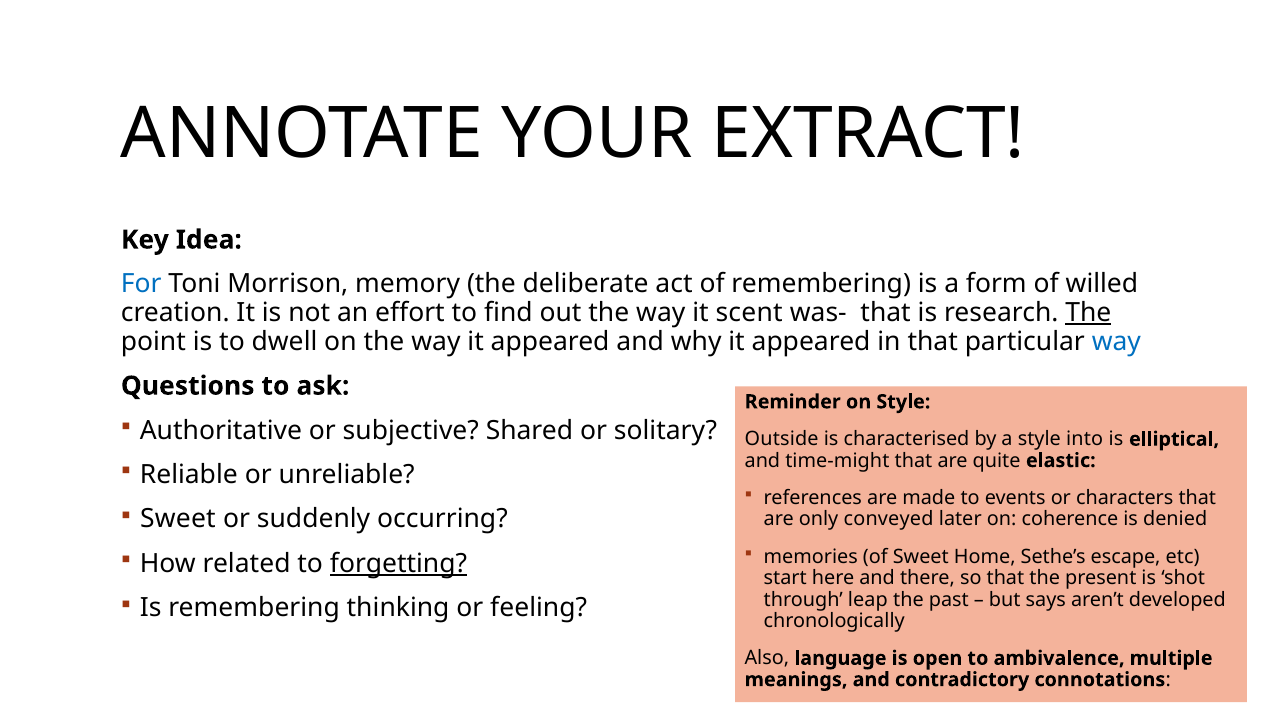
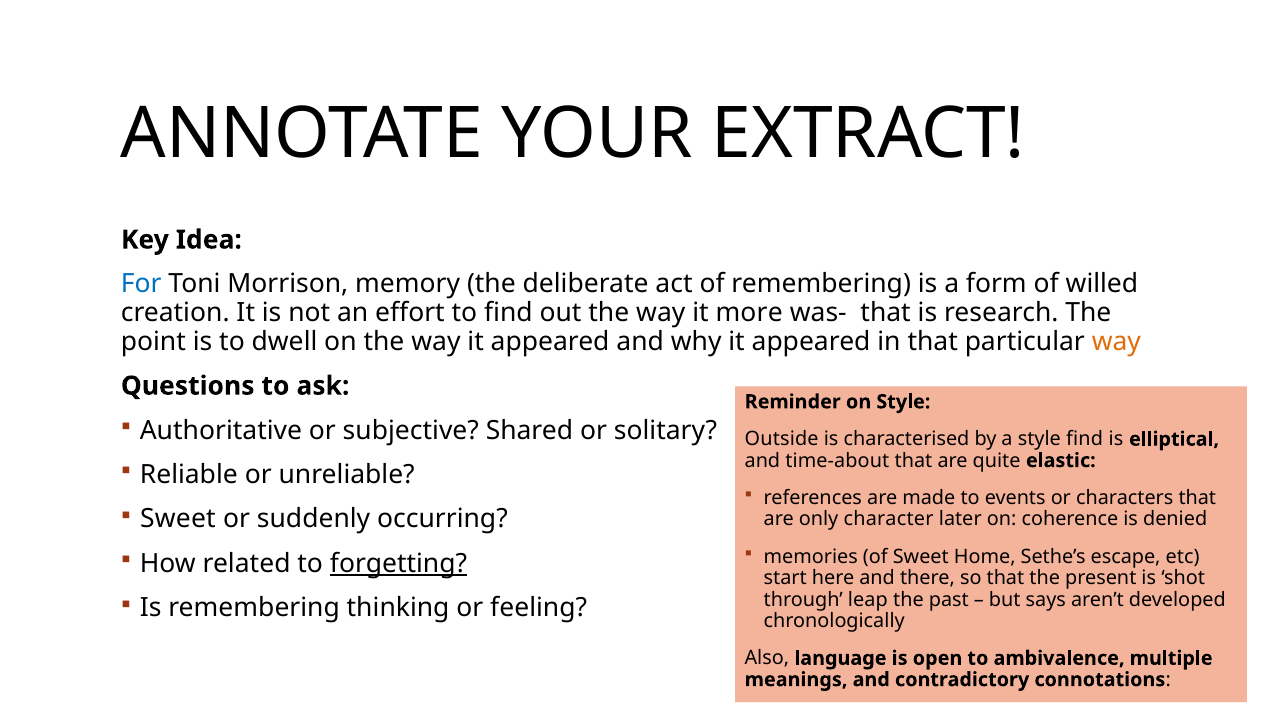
scent: scent -> more
The at (1088, 313) underline: present -> none
way at (1116, 341) colour: blue -> orange
style into: into -> find
time-might: time-might -> time-about
conveyed: conveyed -> character
